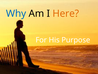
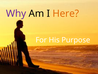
Why colour: blue -> purple
